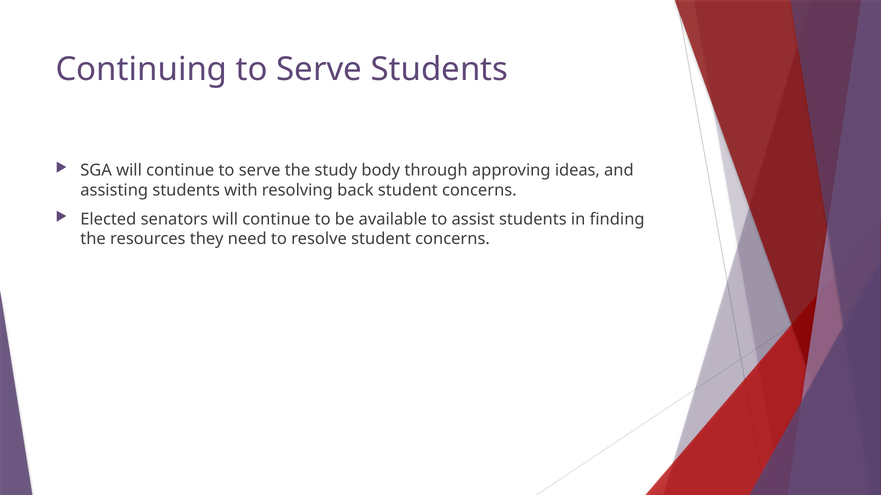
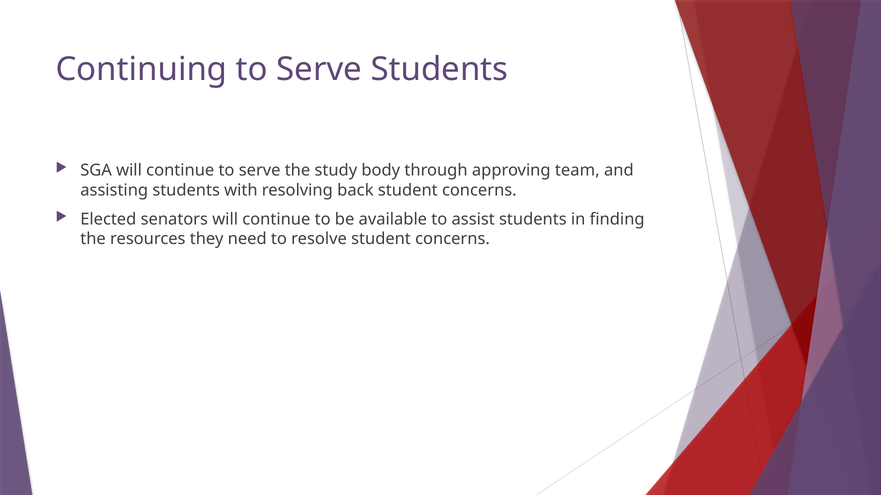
ideas: ideas -> team
